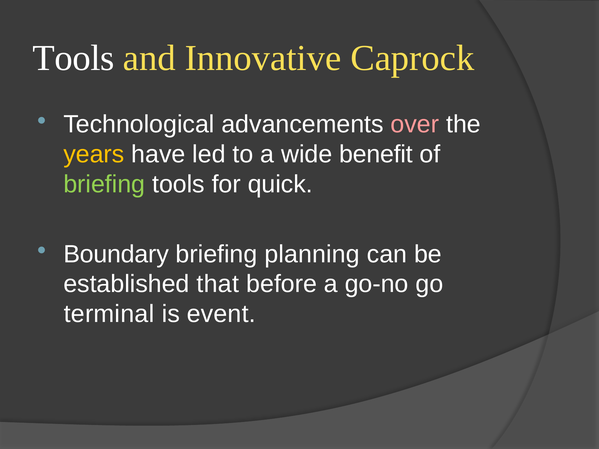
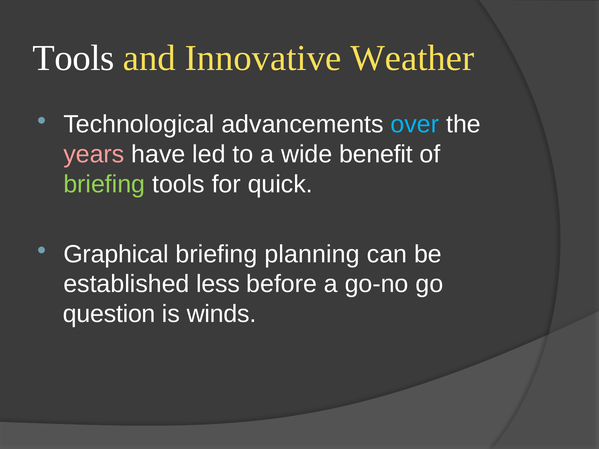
Caprock: Caprock -> Weather
over colour: pink -> light blue
years colour: yellow -> pink
Boundary: Boundary -> Graphical
that: that -> less
terminal: terminal -> question
event: event -> winds
